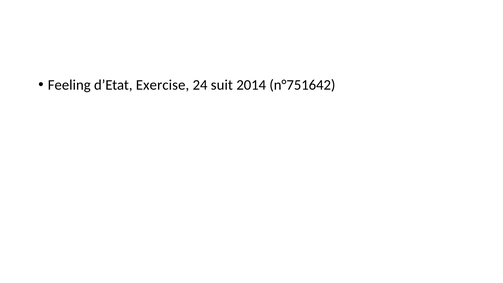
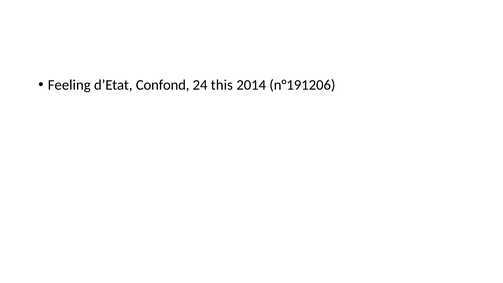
Exercise: Exercise -> Confond
suit: suit -> this
n°751642: n°751642 -> n°191206
